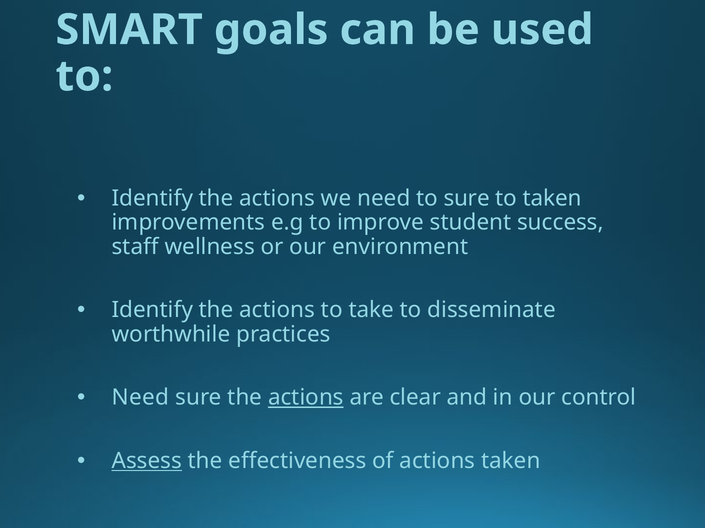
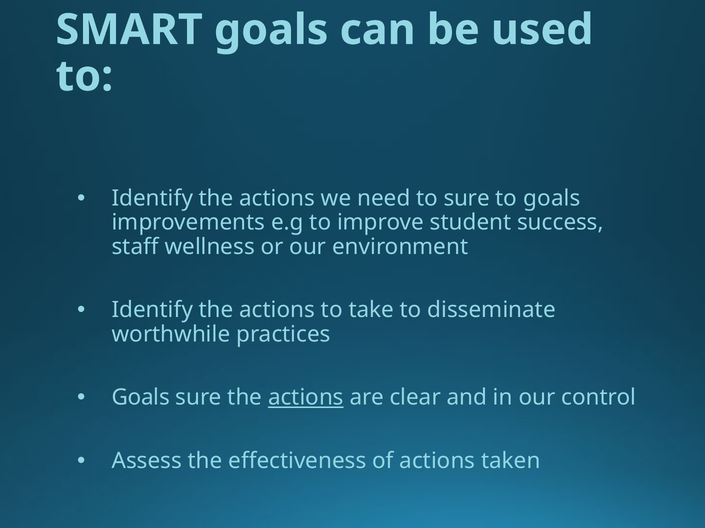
to taken: taken -> goals
Need at (140, 398): Need -> Goals
Assess underline: present -> none
